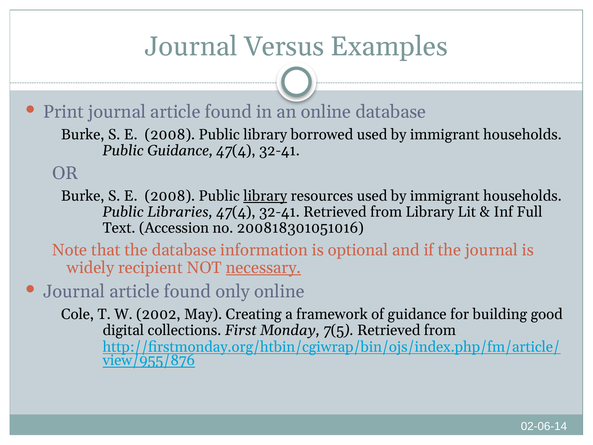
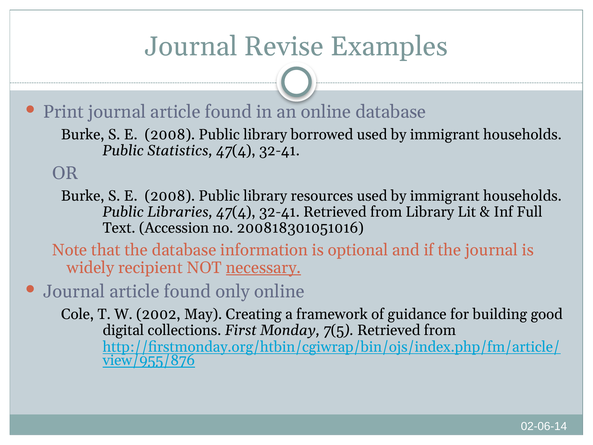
Versus: Versus -> Revise
Public Guidance: Guidance -> Statistics
library at (265, 196) underline: present -> none
